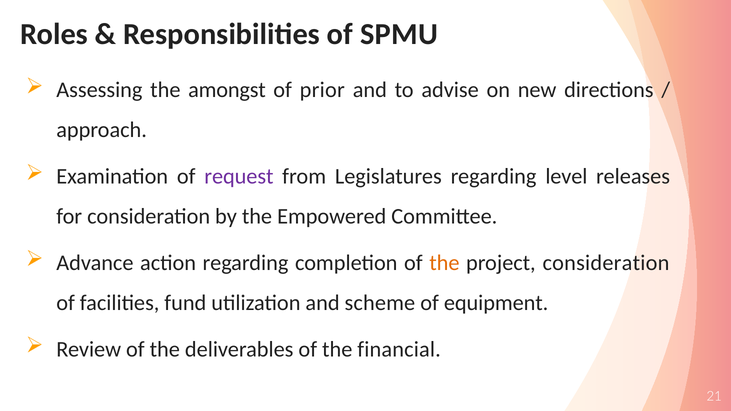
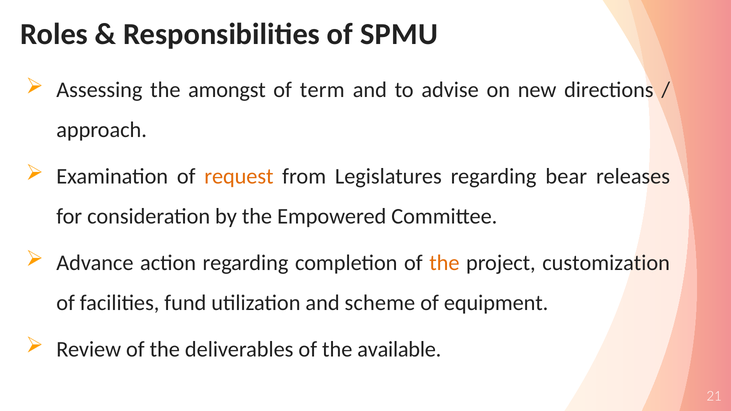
prior: prior -> term
request colour: purple -> orange
level: level -> bear
project consideration: consideration -> customization
financial: financial -> available
